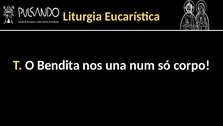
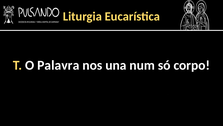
Bendita: Bendita -> Palavra
